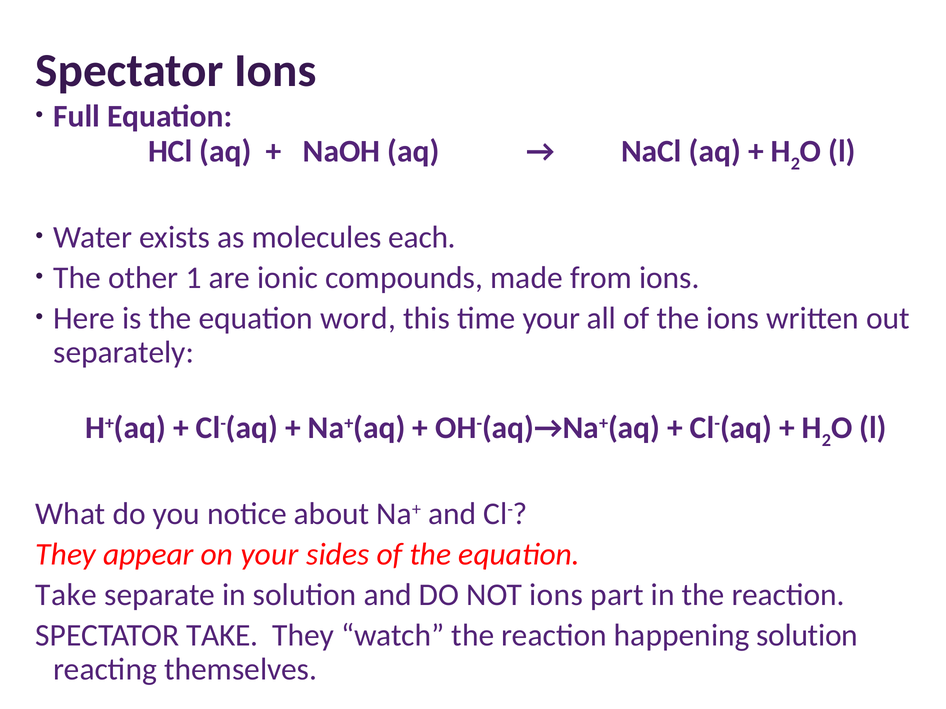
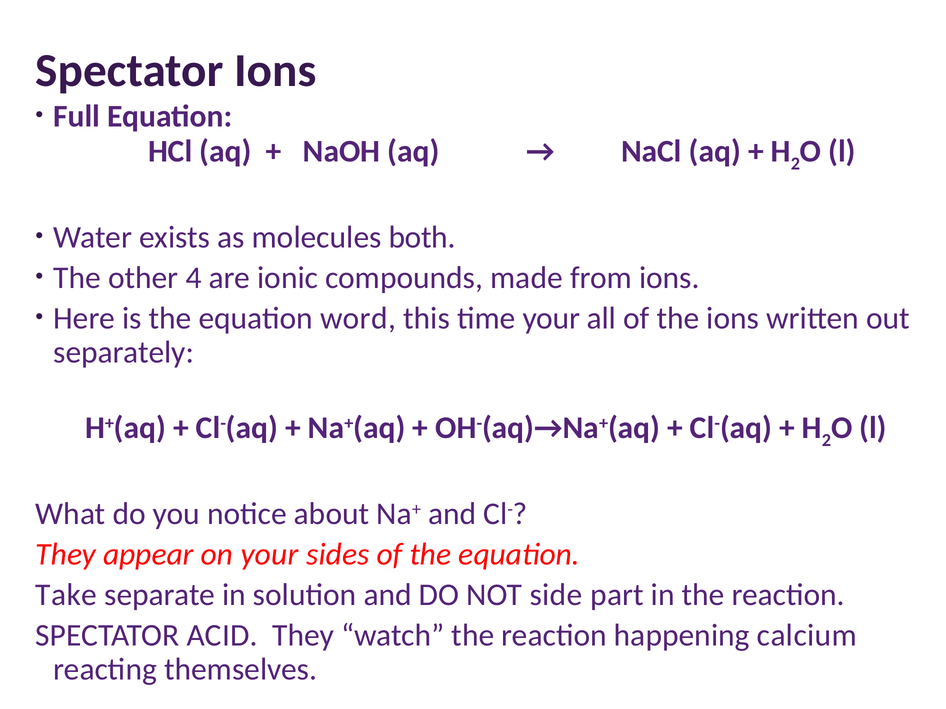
each: each -> both
1: 1 -> 4
NOT ions: ions -> side
SPECTATOR TAKE: TAKE -> ACID
happening solution: solution -> calcium
